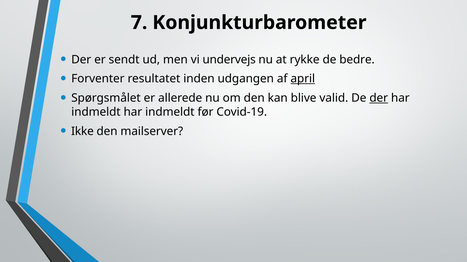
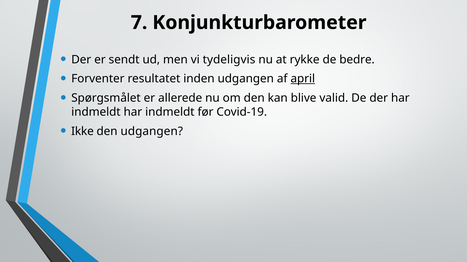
undervejs: undervejs -> tydeligvis
der at (379, 98) underline: present -> none
den mailserver: mailserver -> udgangen
